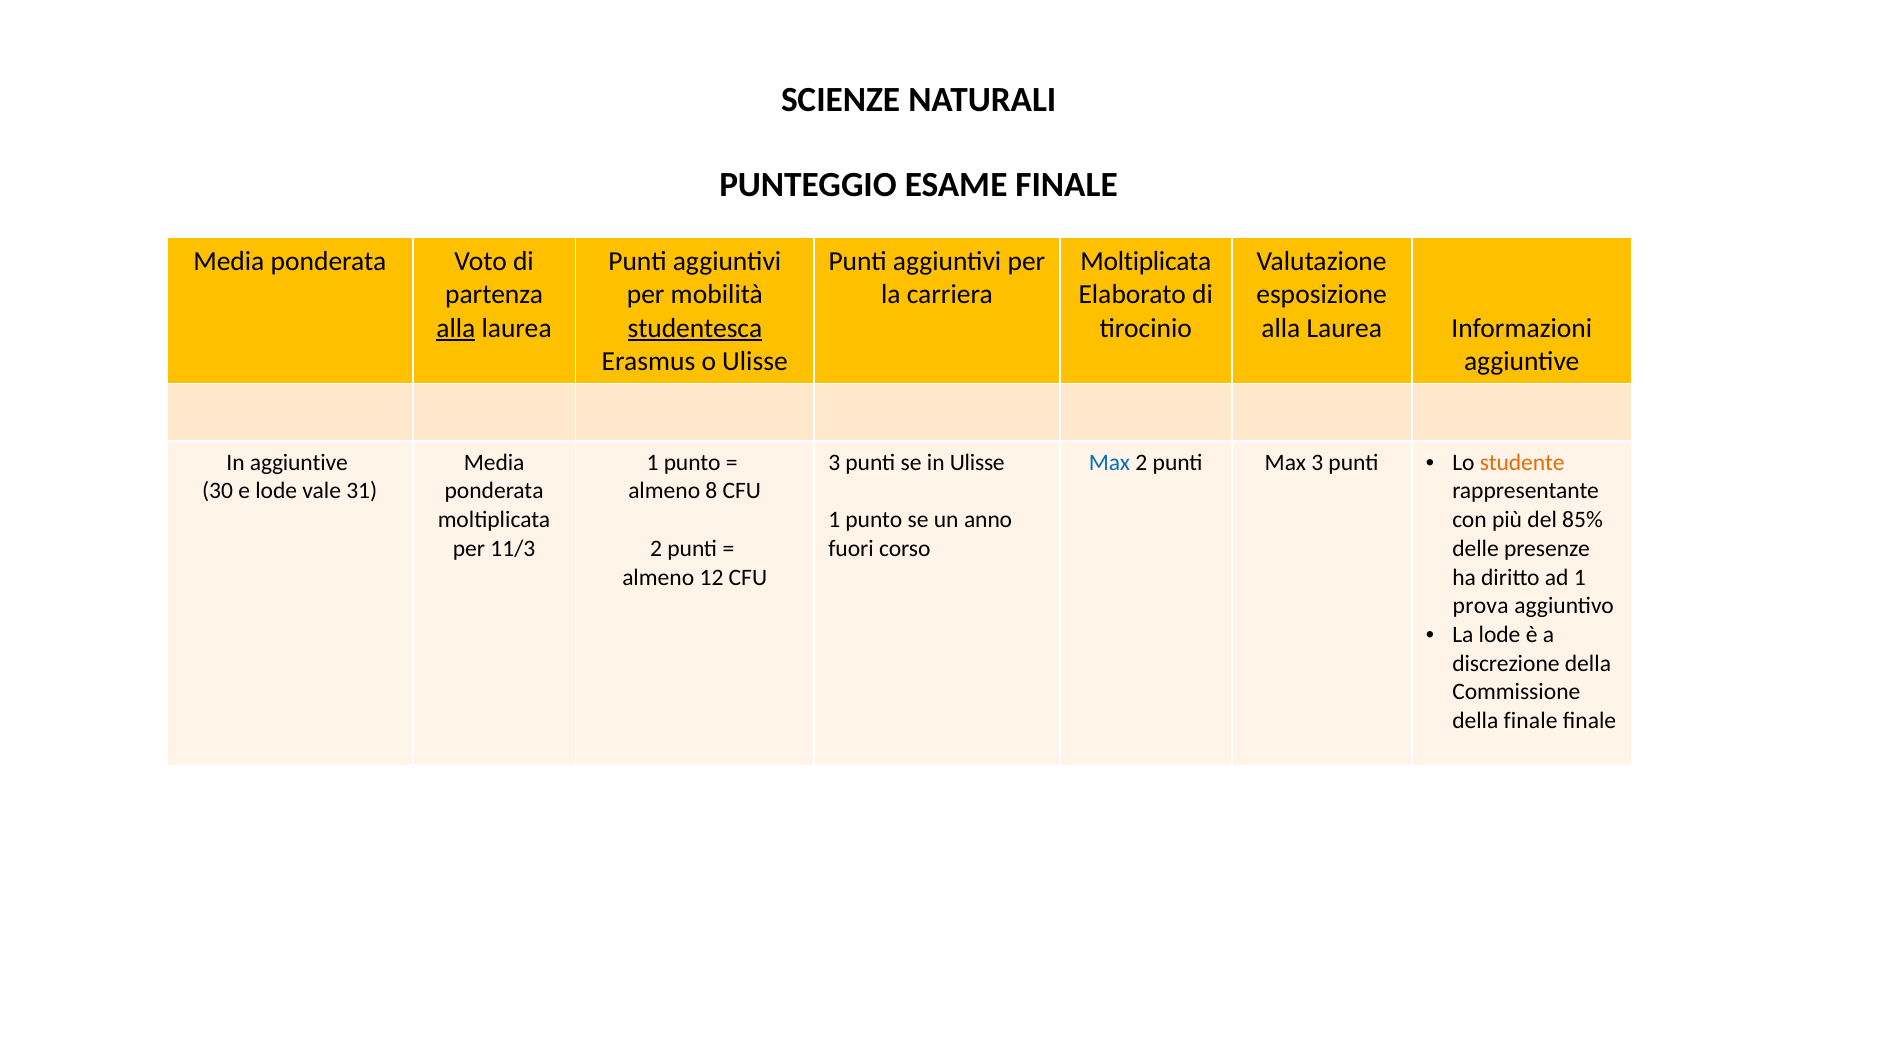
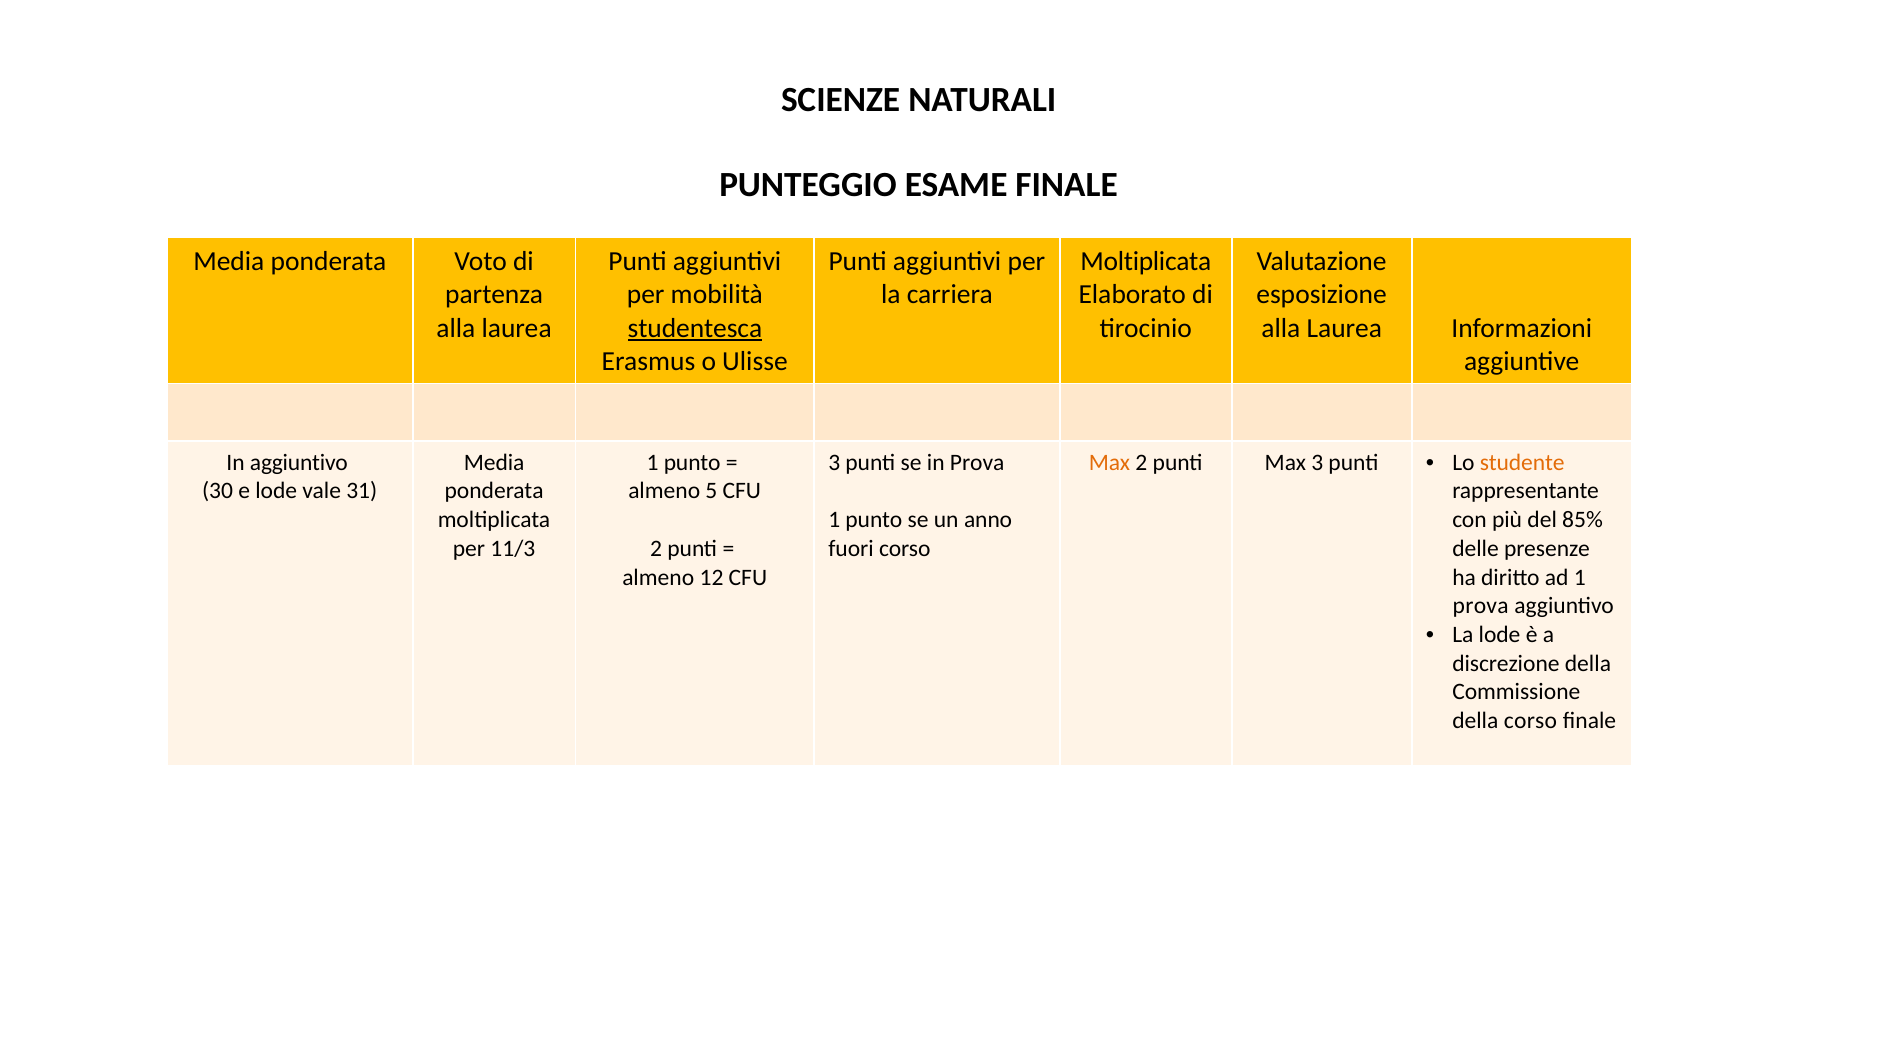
alla at (456, 328) underline: present -> none
In aggiuntive: aggiuntive -> aggiuntivo
in Ulisse: Ulisse -> Prova
Max at (1109, 463) colour: blue -> orange
8: 8 -> 5
della finale: finale -> corso
